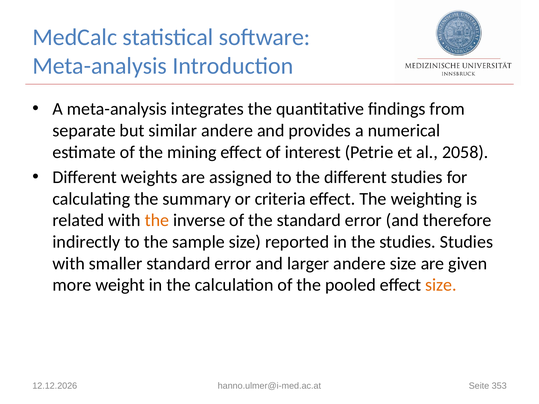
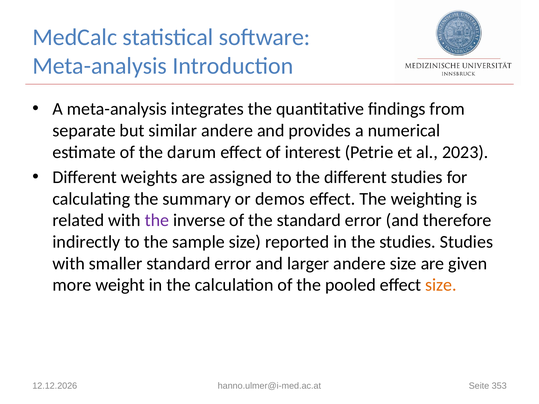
mining: mining -> darum
2058: 2058 -> 2023
criteria: criteria -> demos
the at (157, 220) colour: orange -> purple
